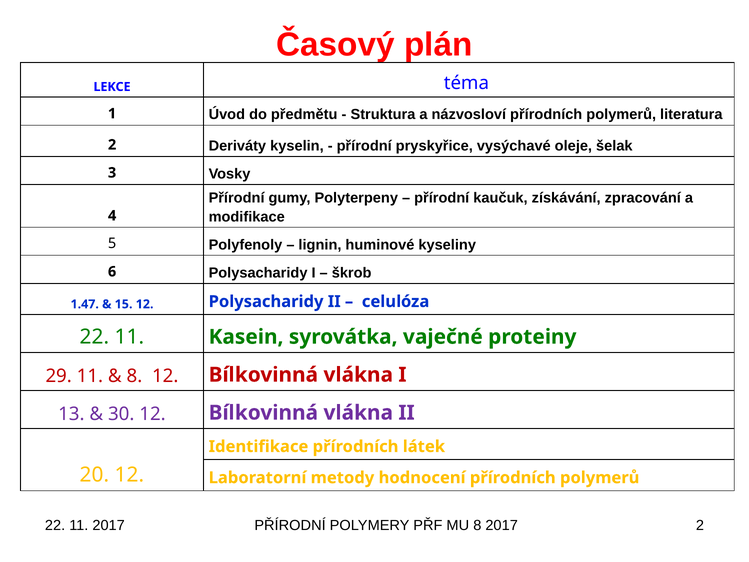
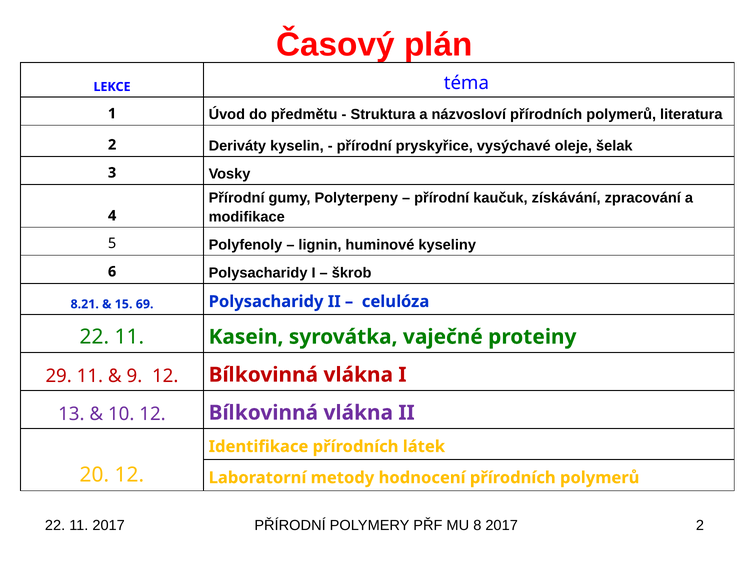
1.47: 1.47 -> 8.21
15 12: 12 -> 69
8 at (134, 376): 8 -> 9
30: 30 -> 10
